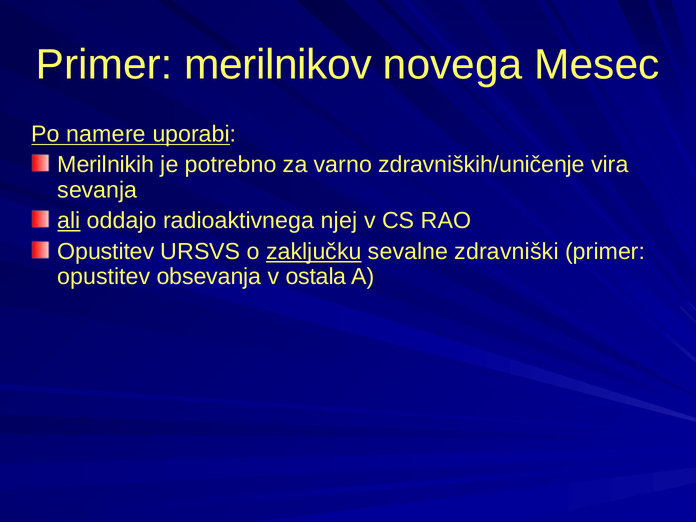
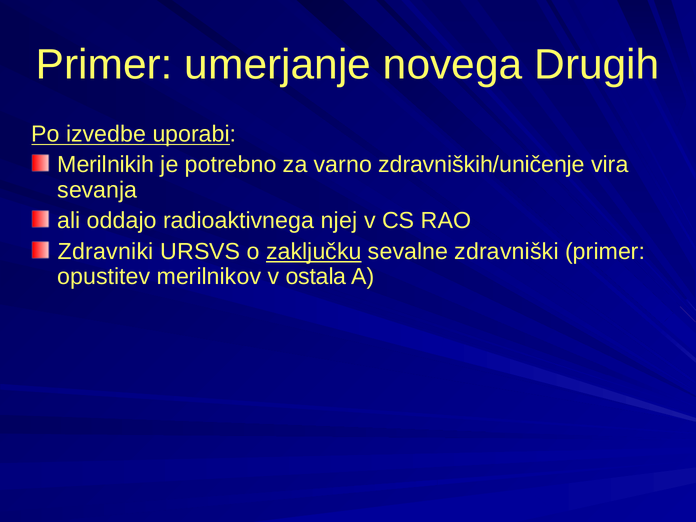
merilnikov: merilnikov -> umerjanje
Mesec: Mesec -> Drugih
namere: namere -> izvedbe
ali underline: present -> none
Opustitev at (106, 252): Opustitev -> Zdravniki
obsevanja: obsevanja -> merilnikov
